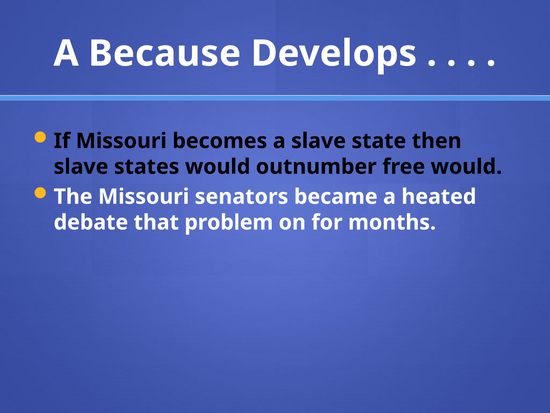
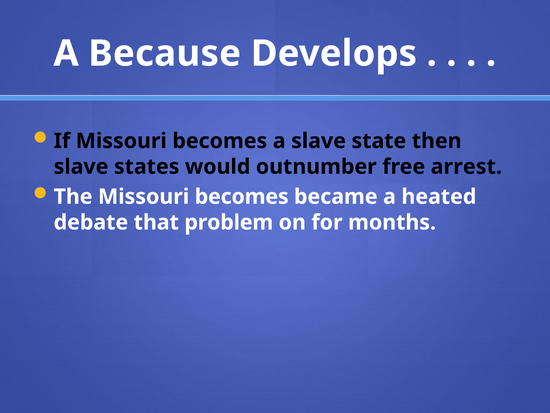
free would: would -> arrest
The Missouri senators: senators -> becomes
